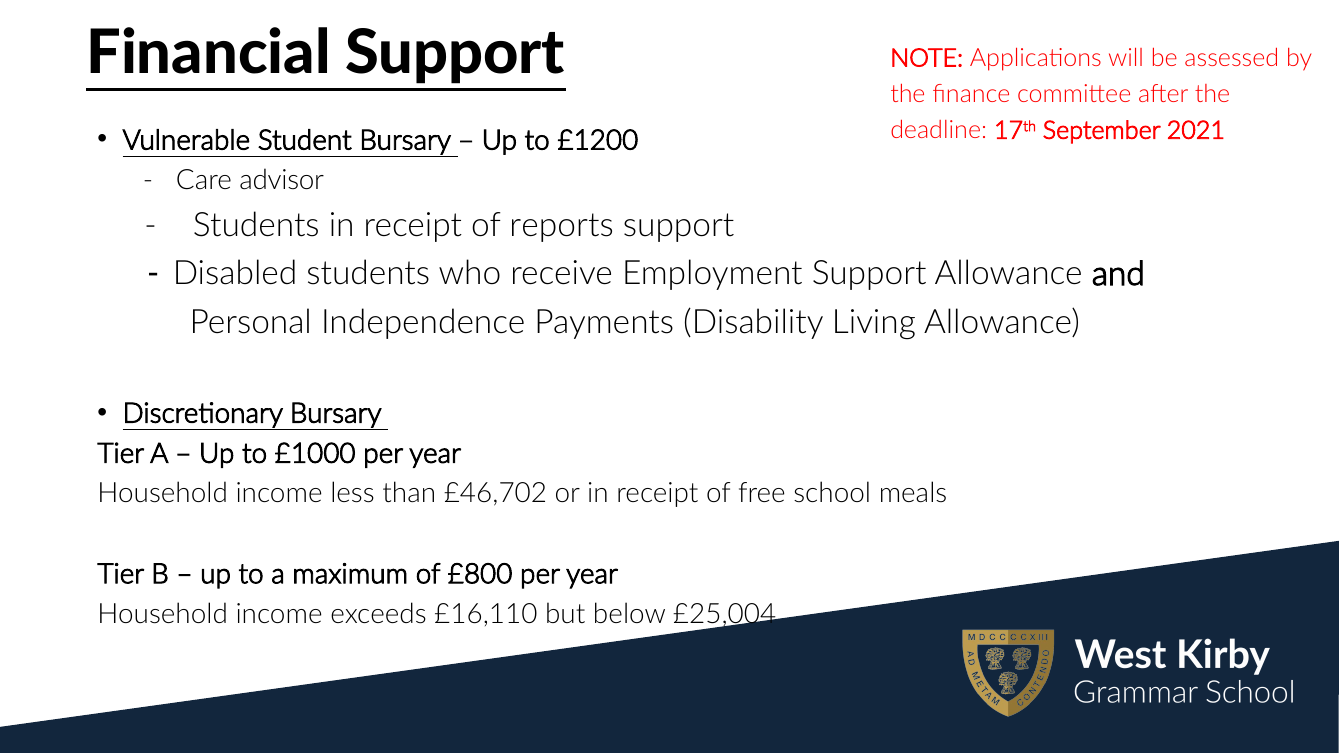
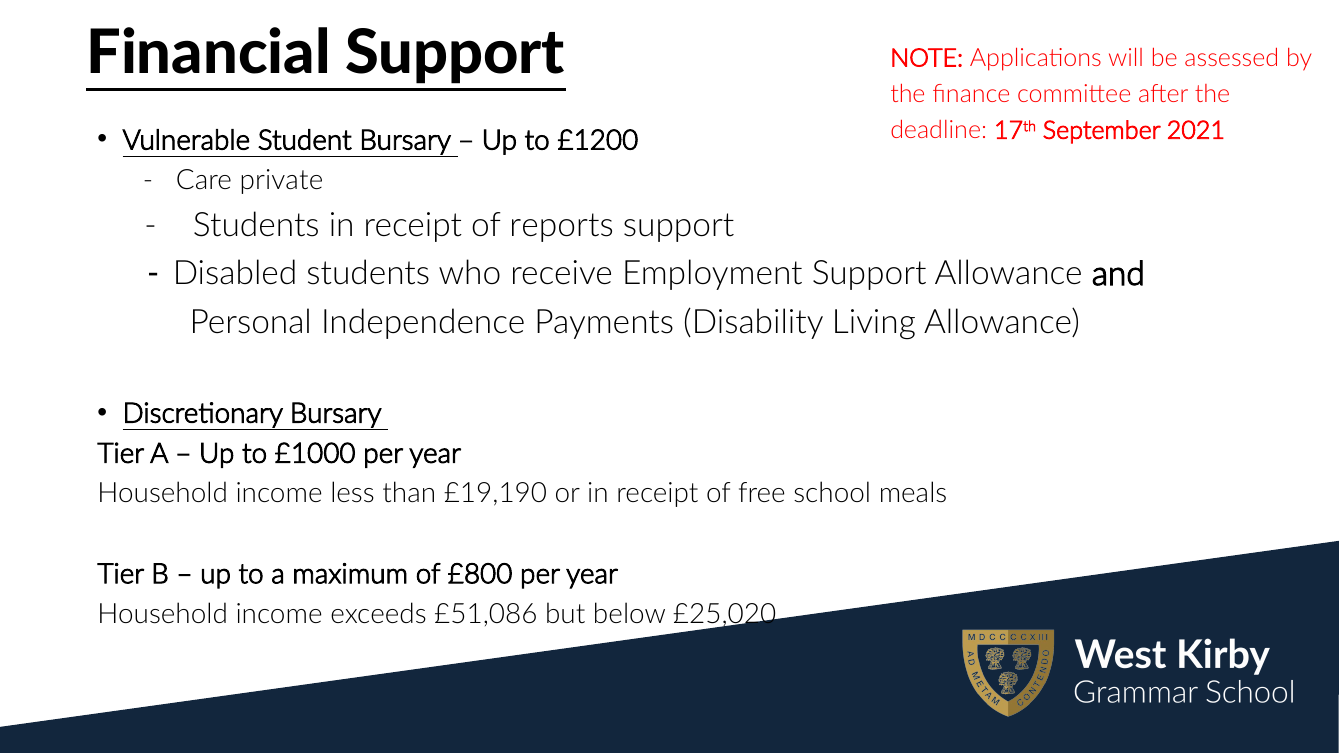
advisor: advisor -> private
£46,702: £46,702 -> £19,190
£16,110: £16,110 -> £51,086
£25,004: £25,004 -> £25,020
